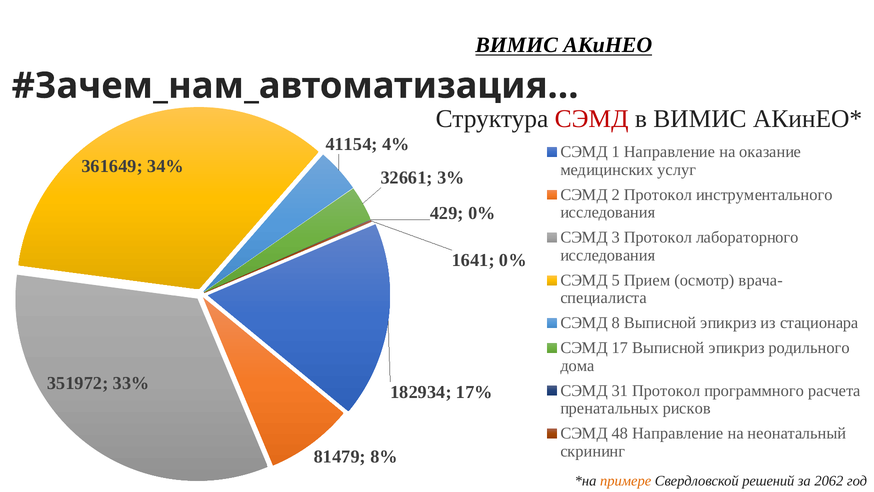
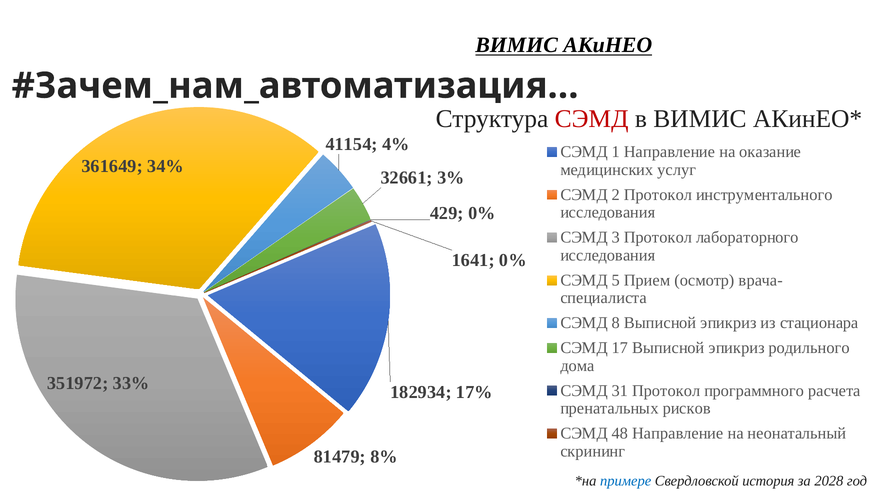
примере colour: orange -> blue
решений: решений -> история
2062: 2062 -> 2028
